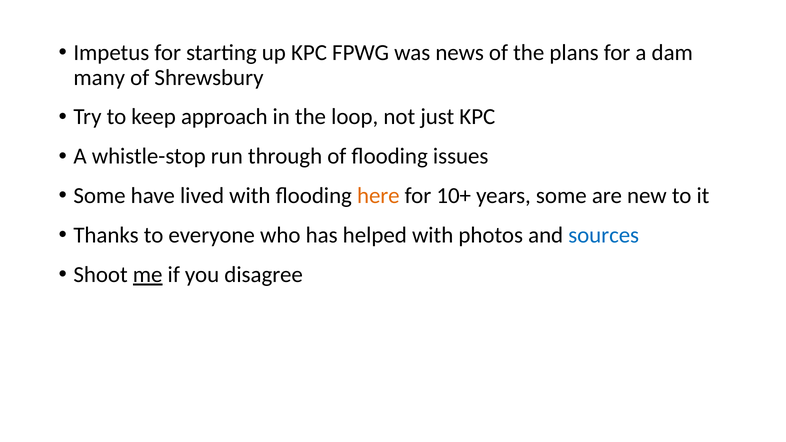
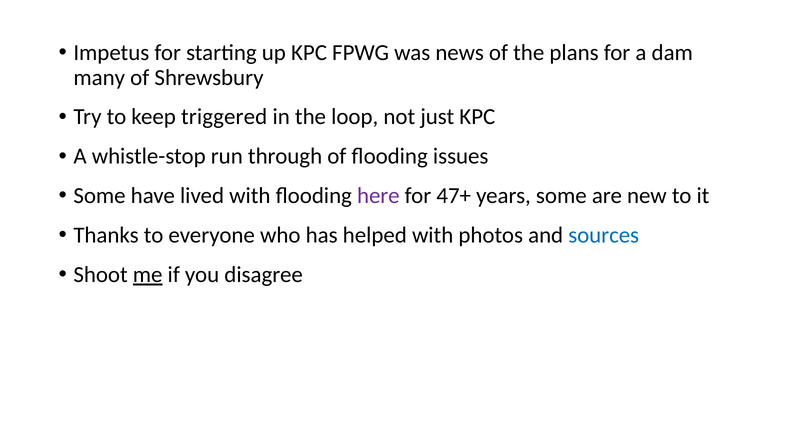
approach: approach -> triggered
here colour: orange -> purple
10+: 10+ -> 47+
